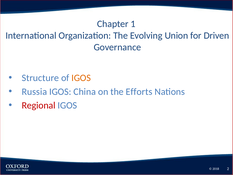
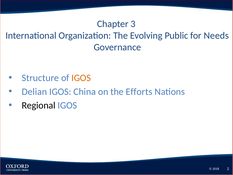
1: 1 -> 3
Union: Union -> Public
Driven: Driven -> Needs
Russia: Russia -> Delian
Regional colour: red -> black
